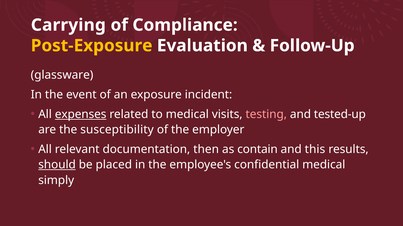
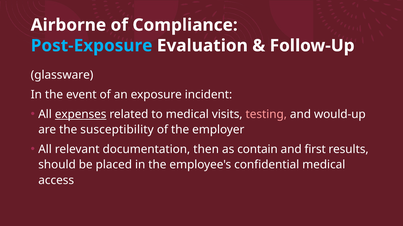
Carrying: Carrying -> Airborne
Post-Exposure colour: yellow -> light blue
tested-up: tested-up -> would-up
this: this -> first
should underline: present -> none
simply: simply -> access
